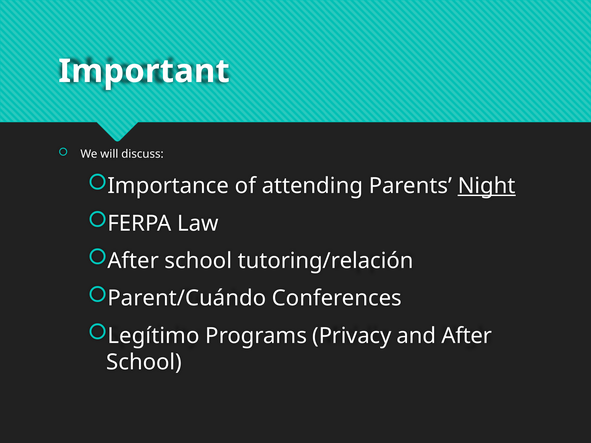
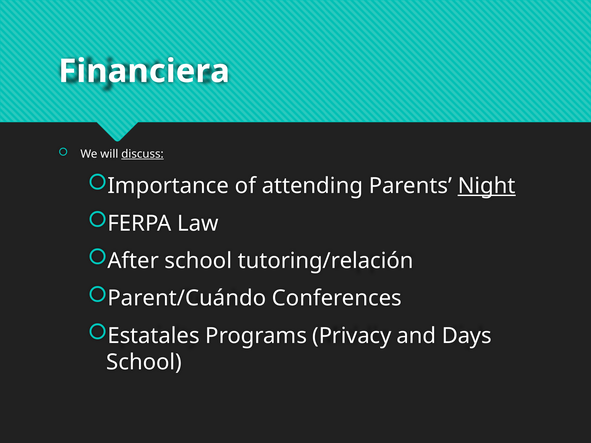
Important: Important -> Financiera
discuss underline: none -> present
Legítimo: Legítimo -> Estatales
and After: After -> Days
